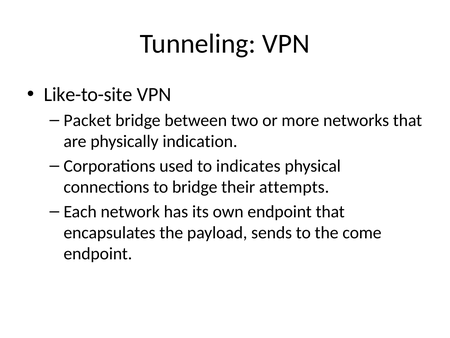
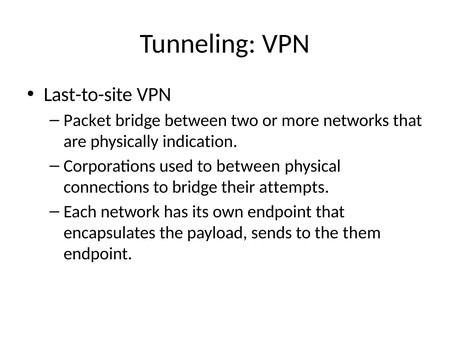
Like-to-site: Like-to-site -> Last-to-site
to indicates: indicates -> between
come: come -> them
